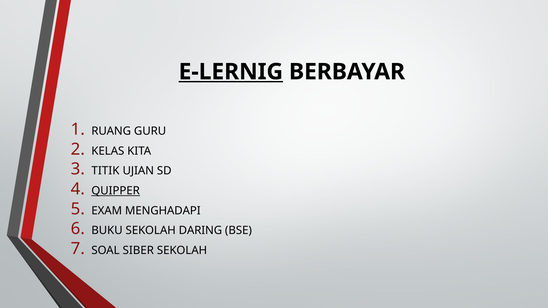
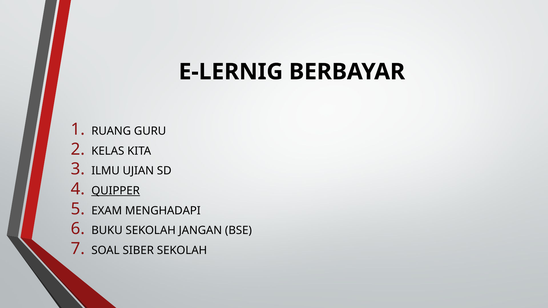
E-LERNIG underline: present -> none
TITIK: TITIK -> ILMU
DARING: DARING -> JANGAN
